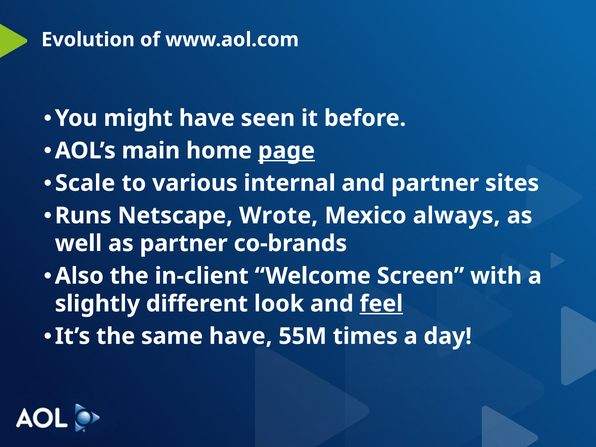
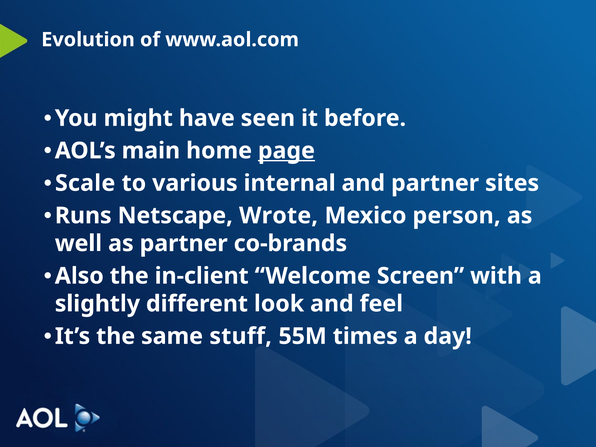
always: always -> person
feel underline: present -> none
same have: have -> stuff
